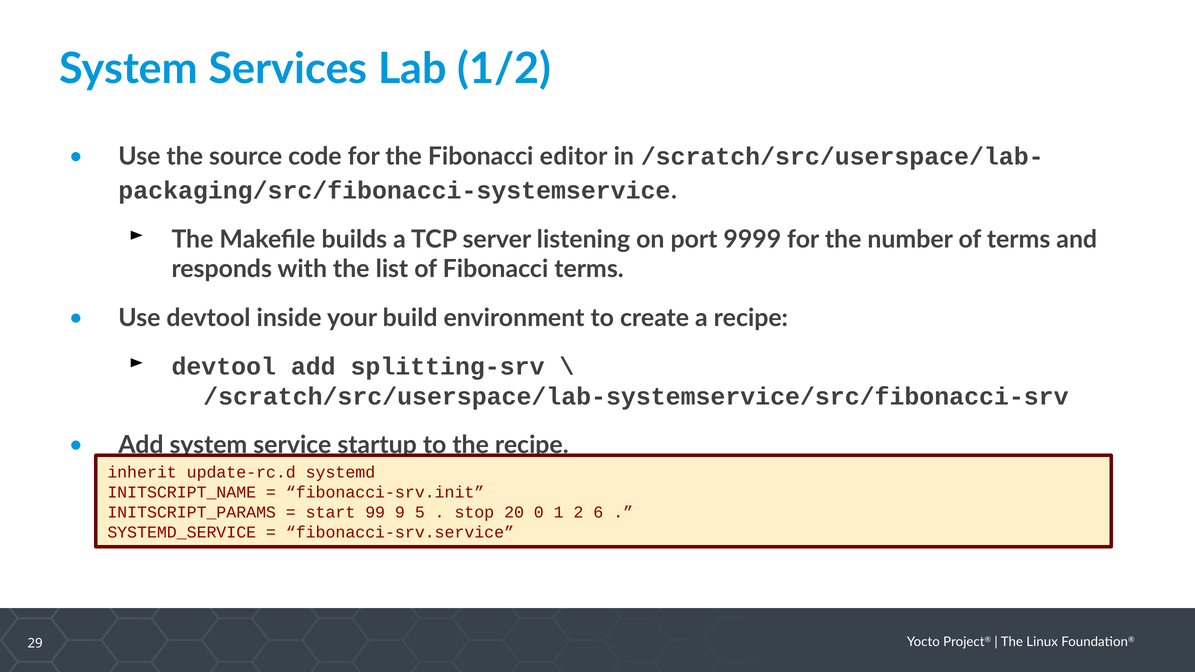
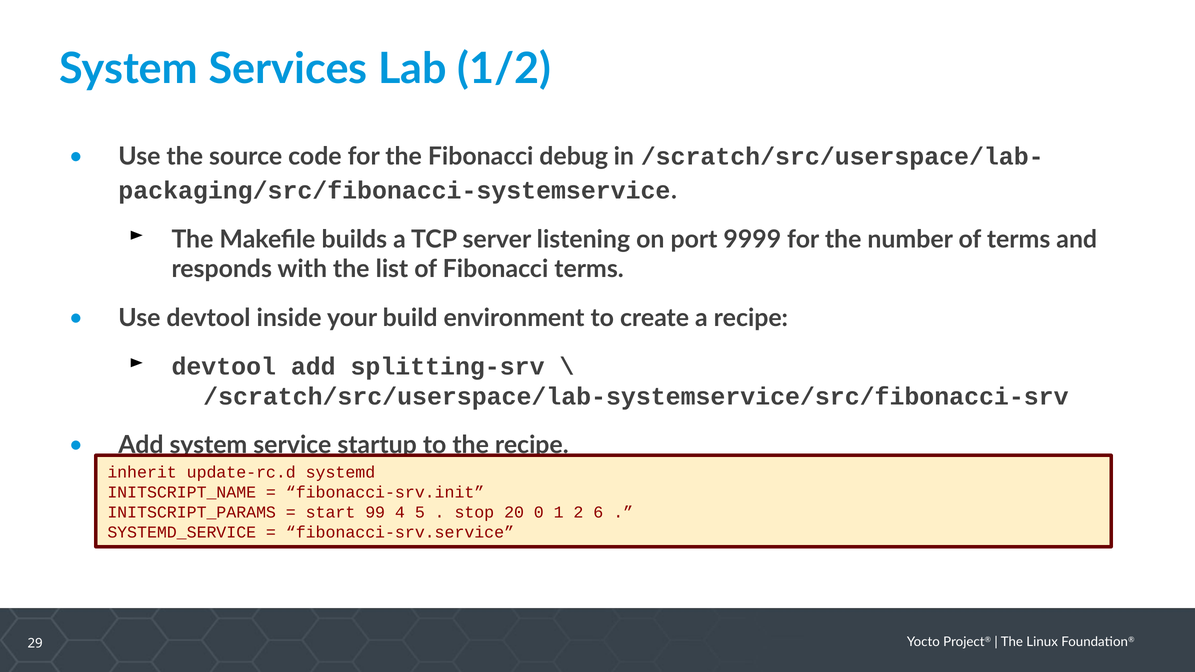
editor: editor -> debug
9: 9 -> 4
